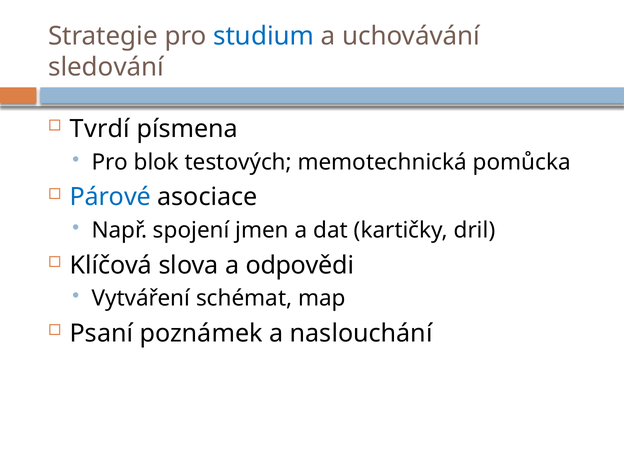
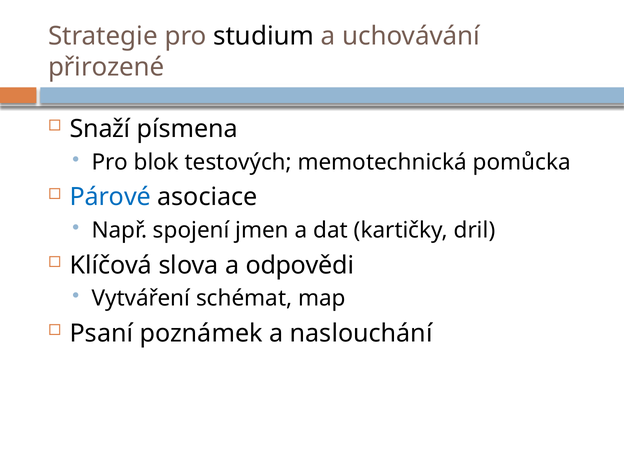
studium colour: blue -> black
sledování: sledování -> přirozené
Tvrdí: Tvrdí -> Snaží
